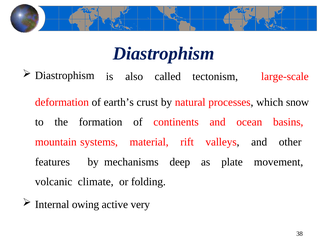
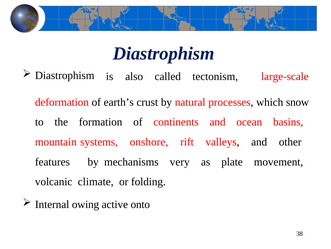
material: material -> onshore
deep: deep -> very
very: very -> onto
